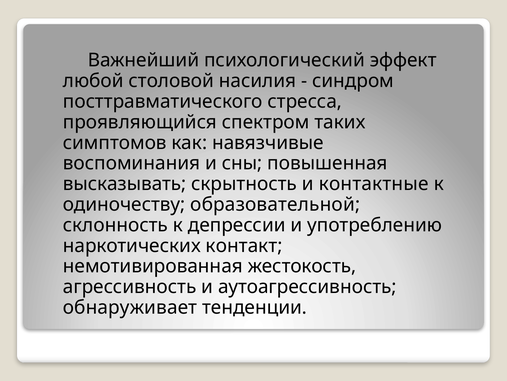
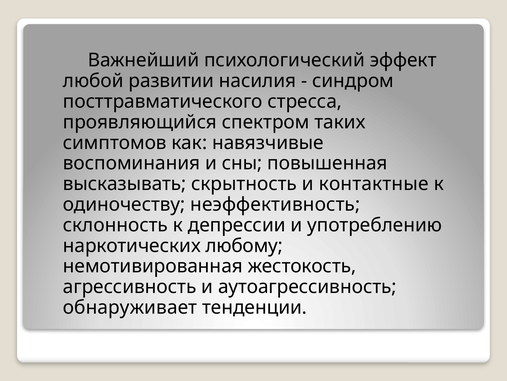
столовой: столовой -> развитии
образовательной: образовательной -> неэффективность
контакт: контакт -> любому
